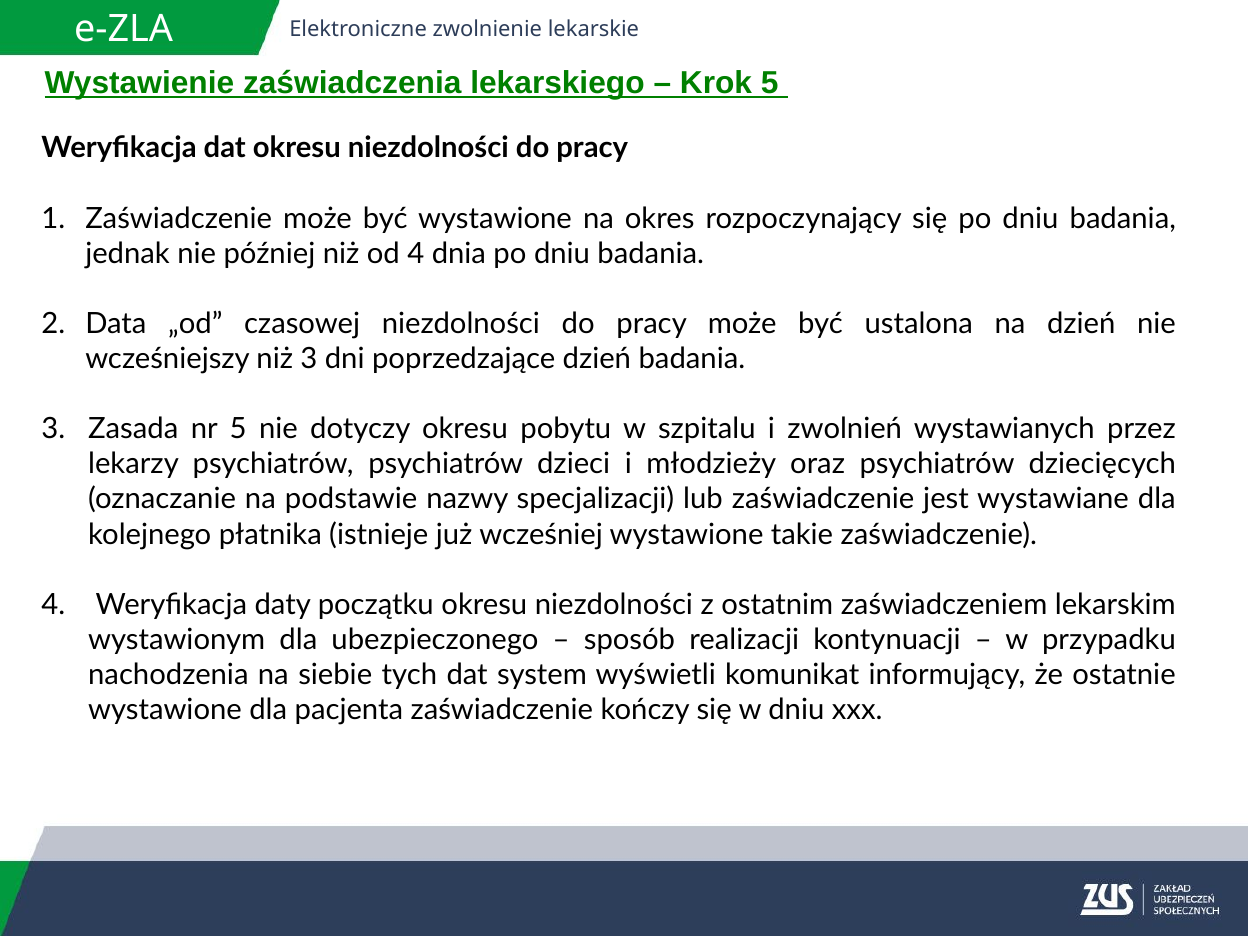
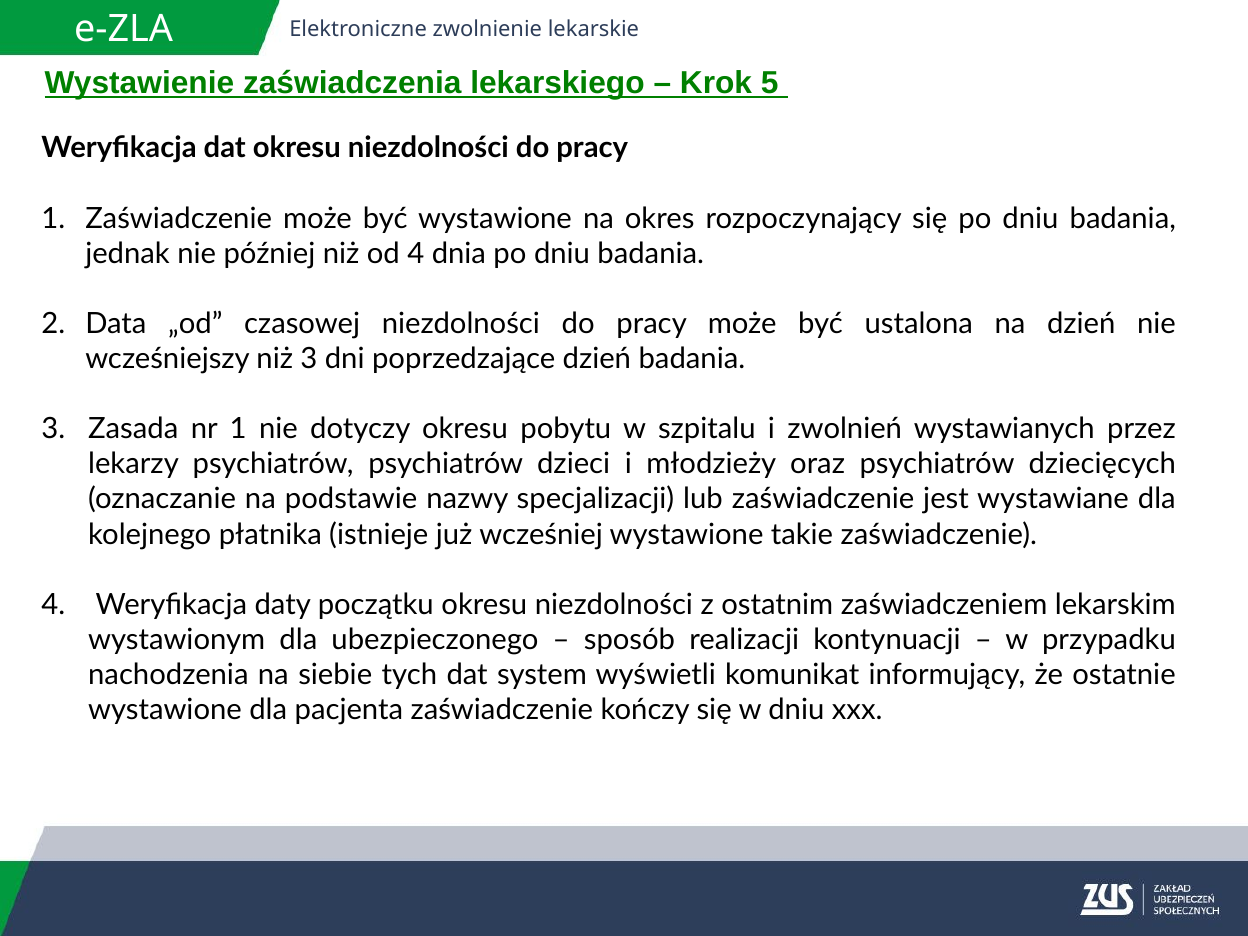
nr 5: 5 -> 1
